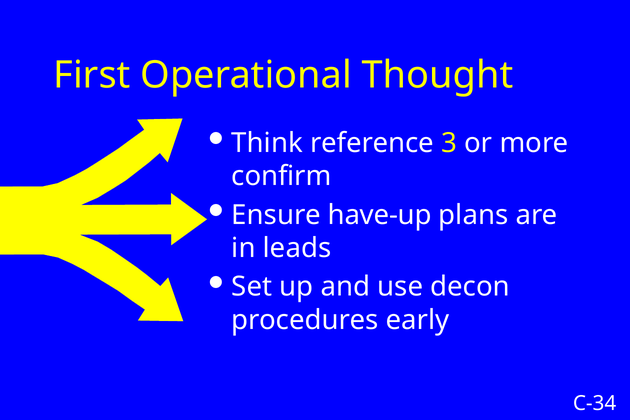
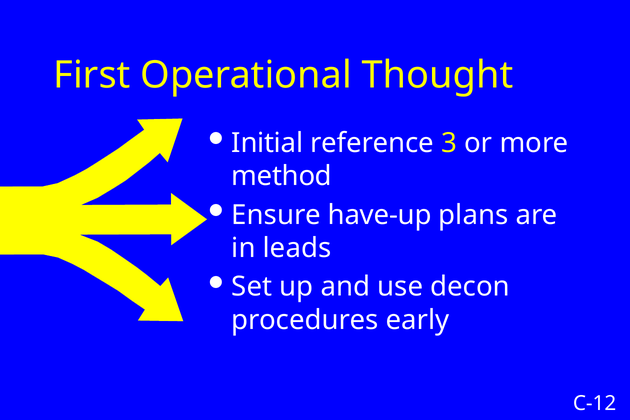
Think: Think -> Initial
confirm: confirm -> method
C-34: C-34 -> C-12
